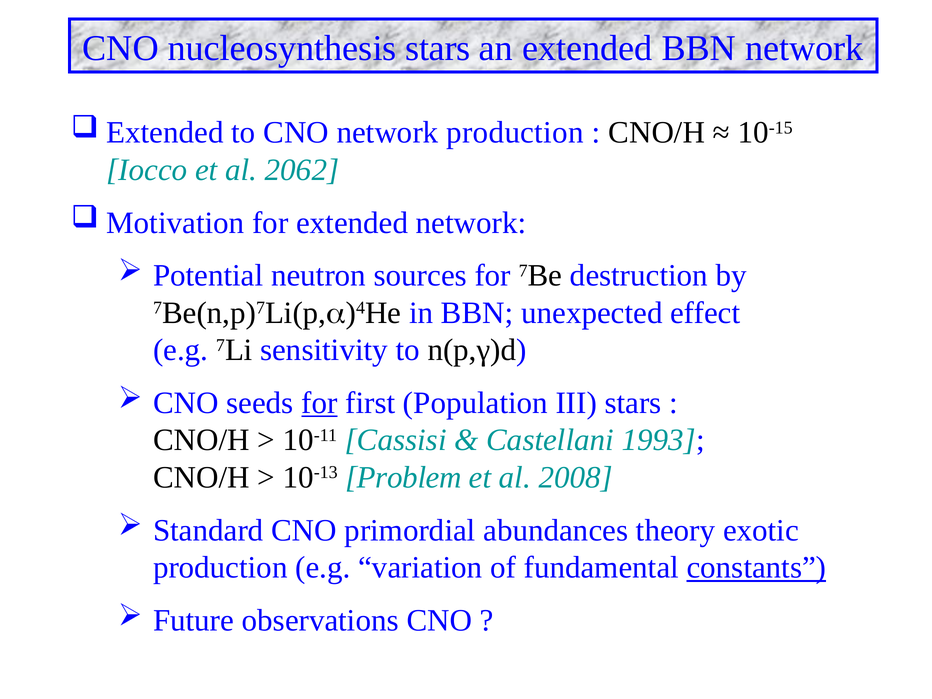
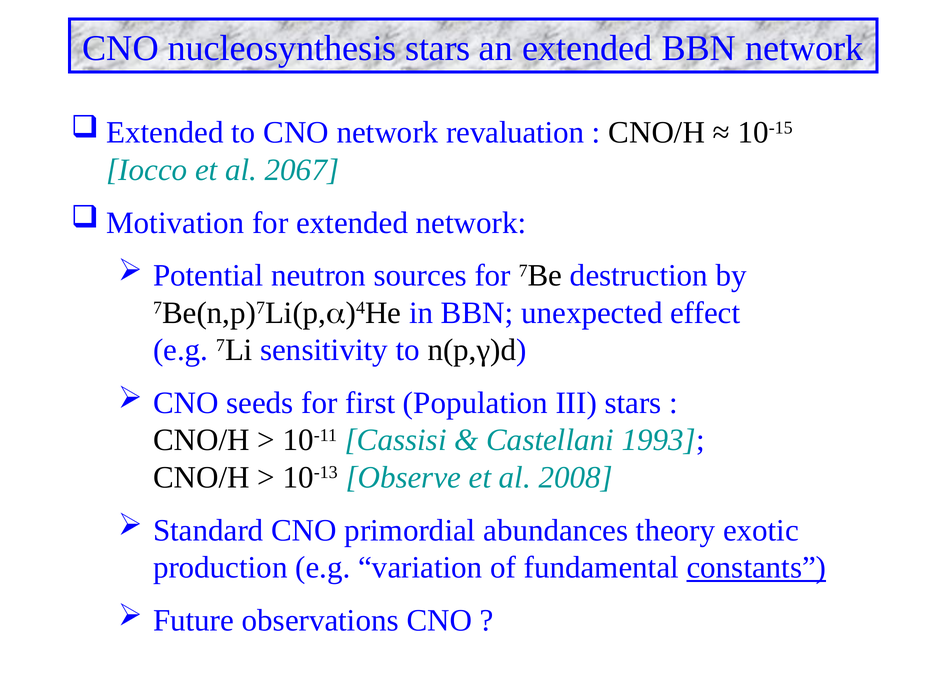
network production: production -> revaluation
2062: 2062 -> 2067
for at (319, 403) underline: present -> none
Problem: Problem -> Observe
